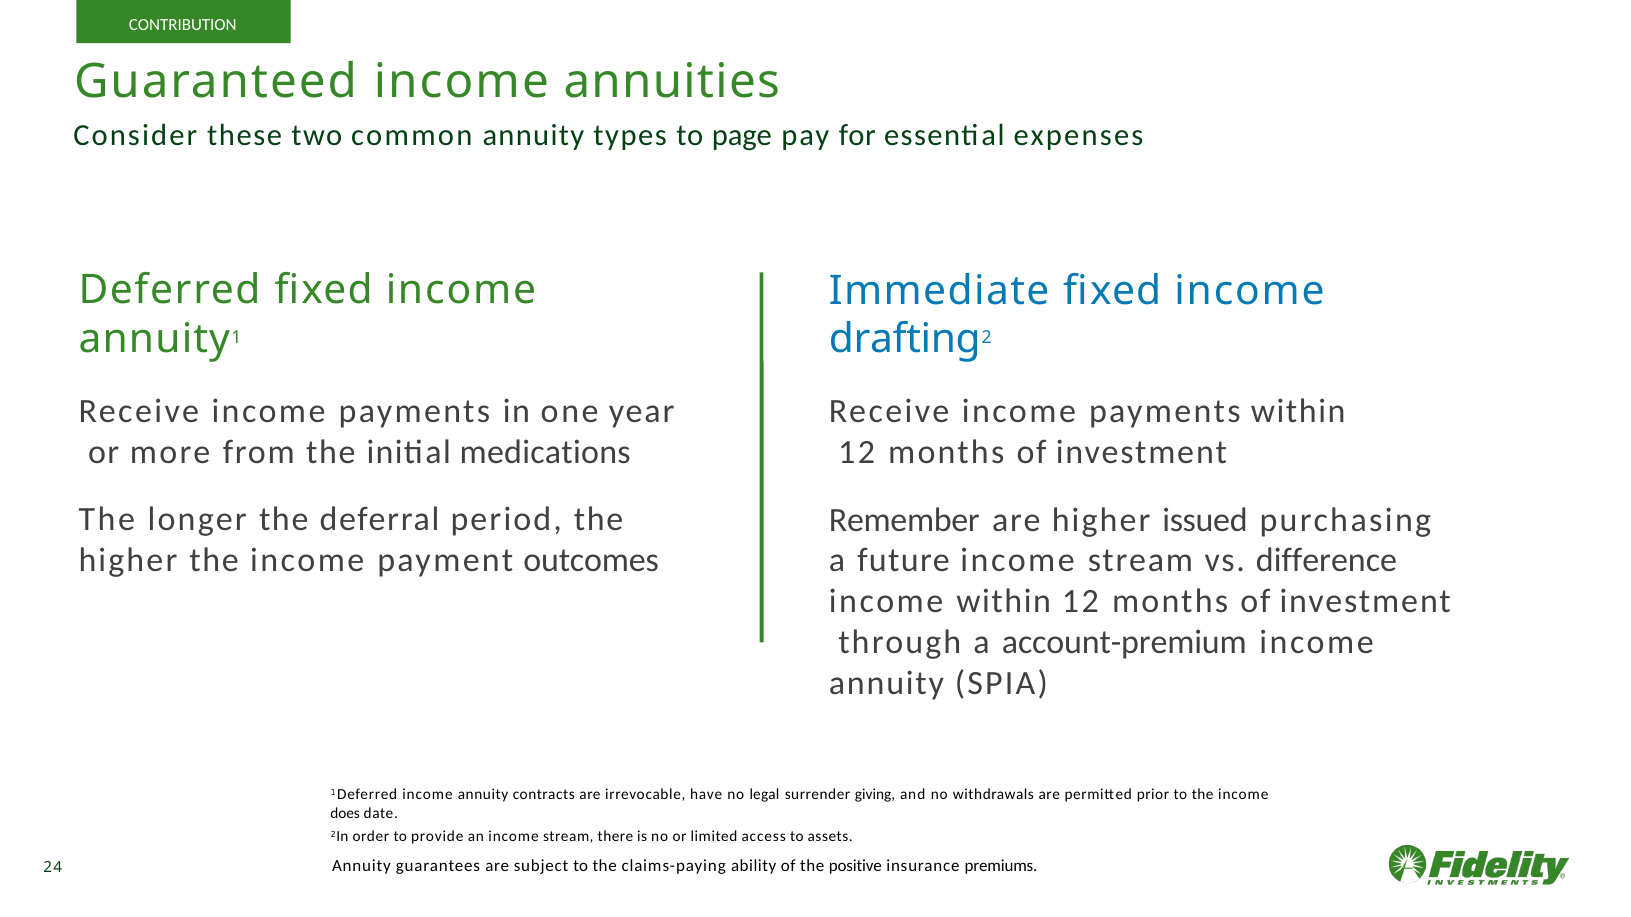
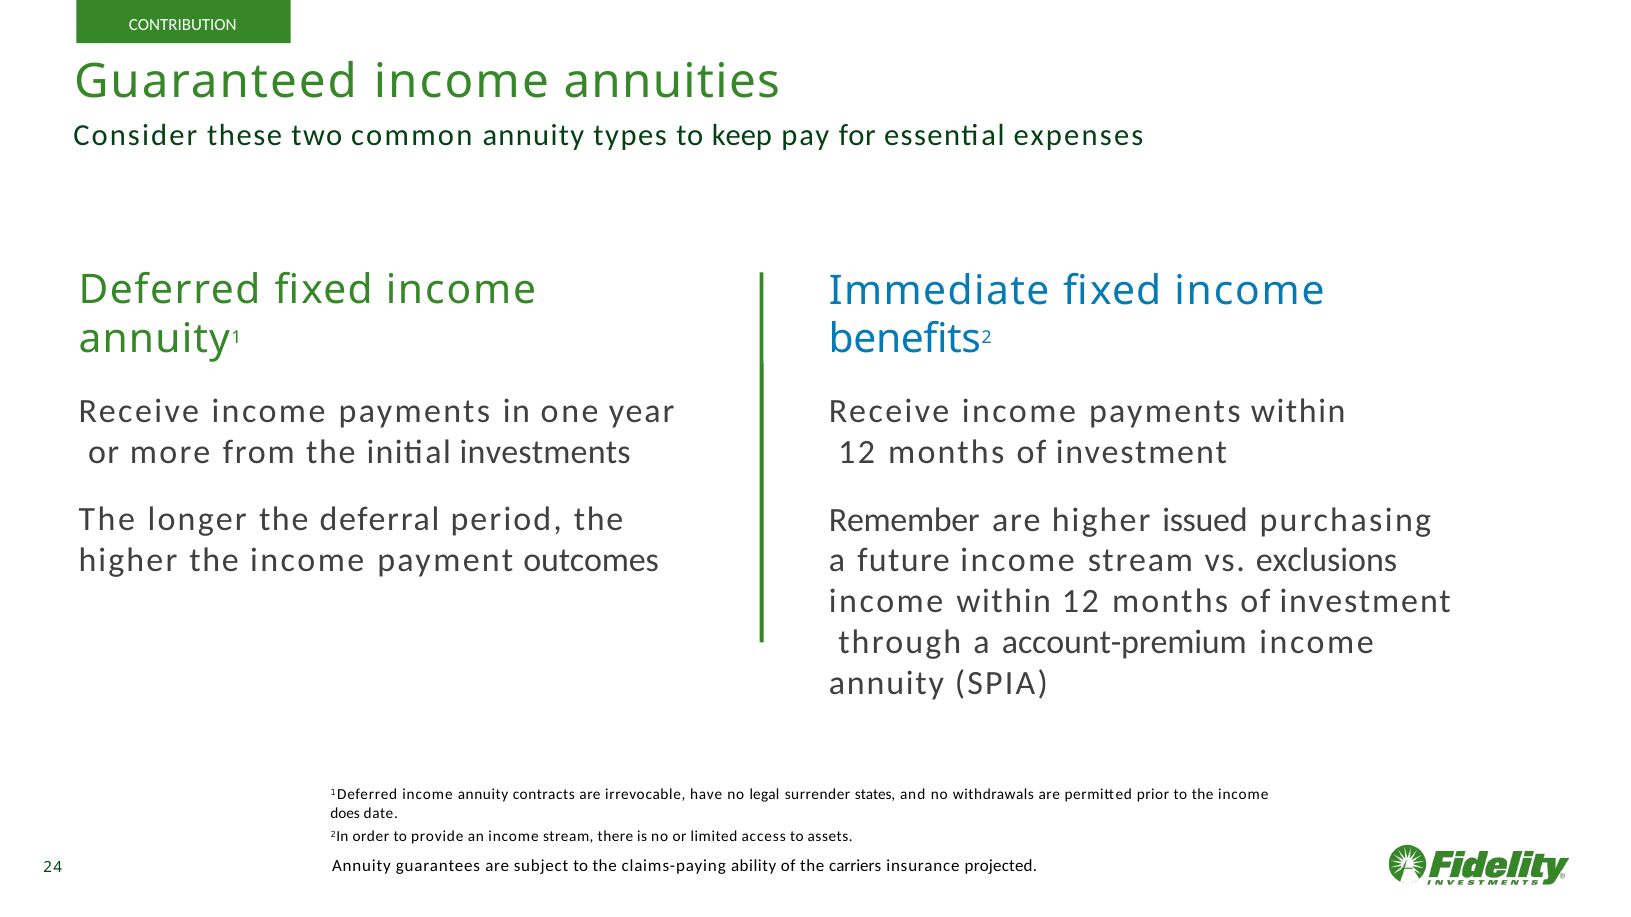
page: page -> keep
drafting: drafting -> benefits
medications: medications -> investments
difference: difference -> exclusions
giving: giving -> states
positive: positive -> carriers
premiums: premiums -> projected
